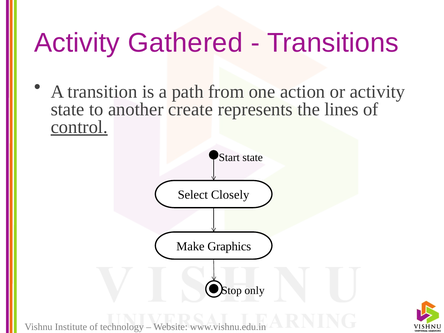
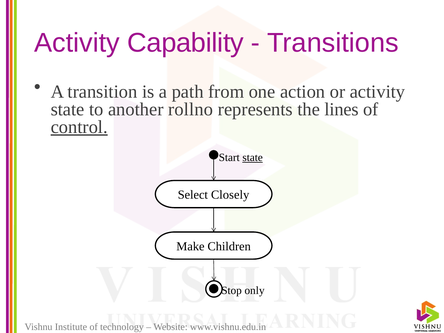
Gathered: Gathered -> Capability
create: create -> rollno
state at (253, 158) underline: none -> present
Graphics: Graphics -> Children
